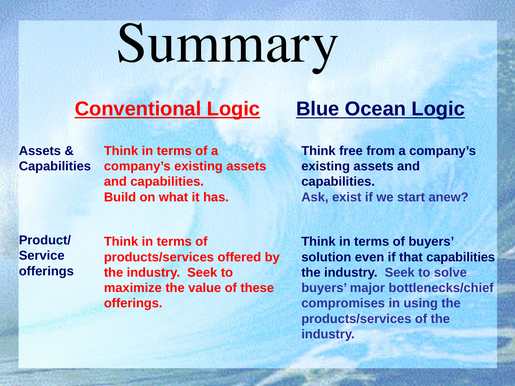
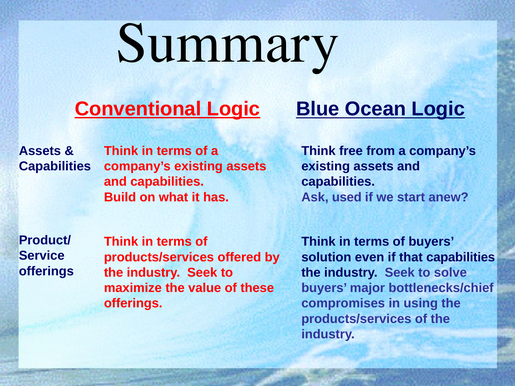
exist: exist -> used
